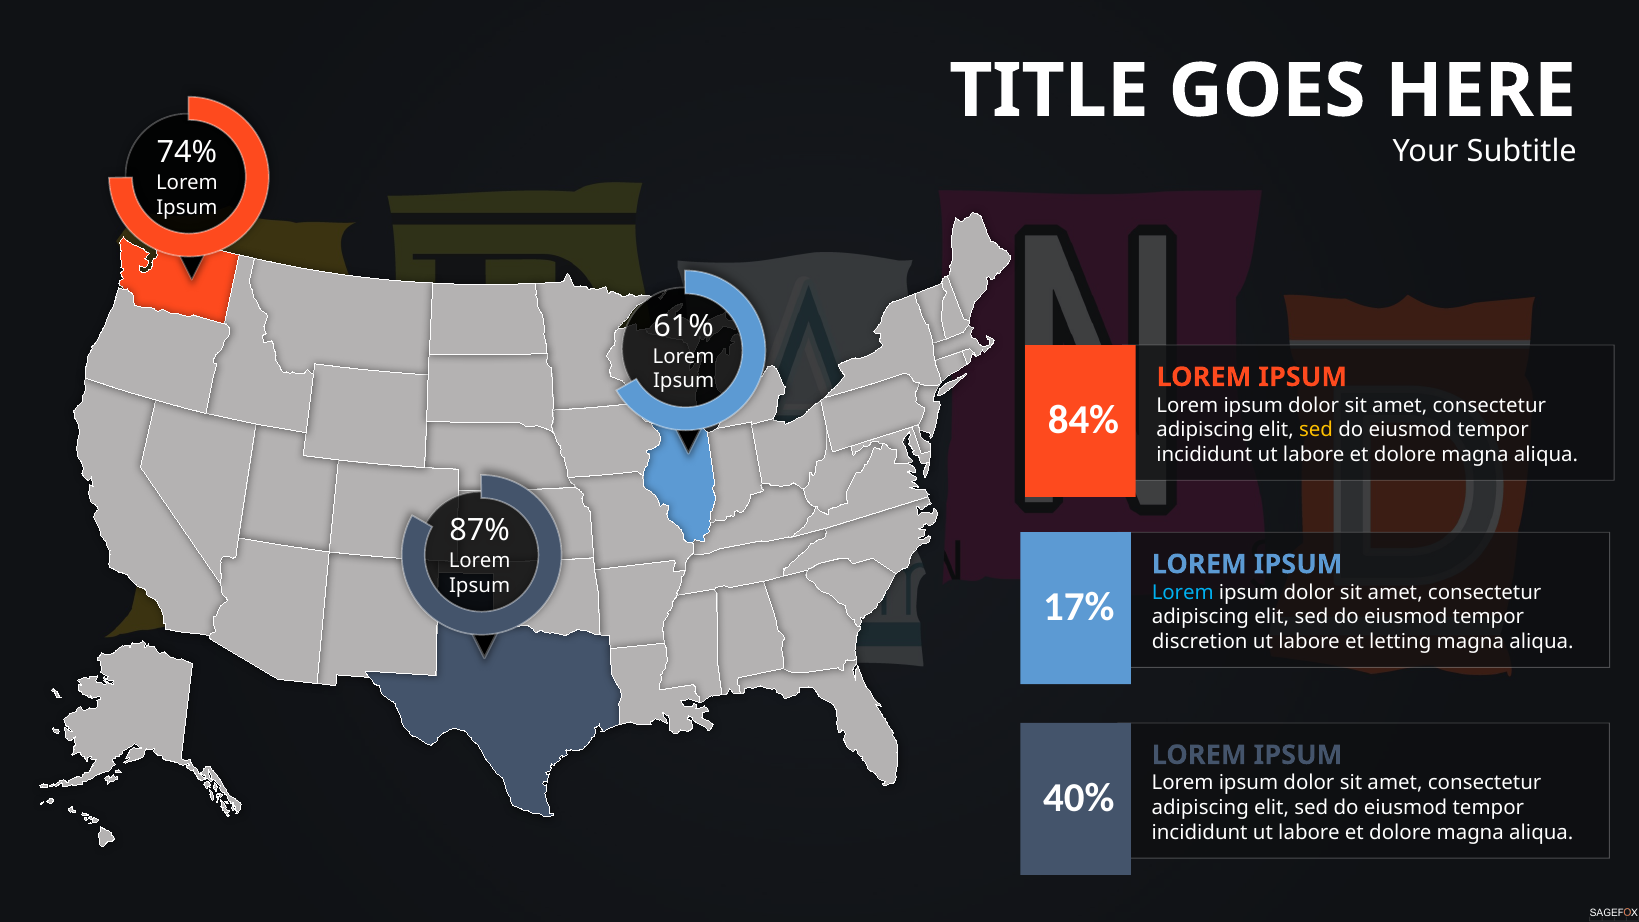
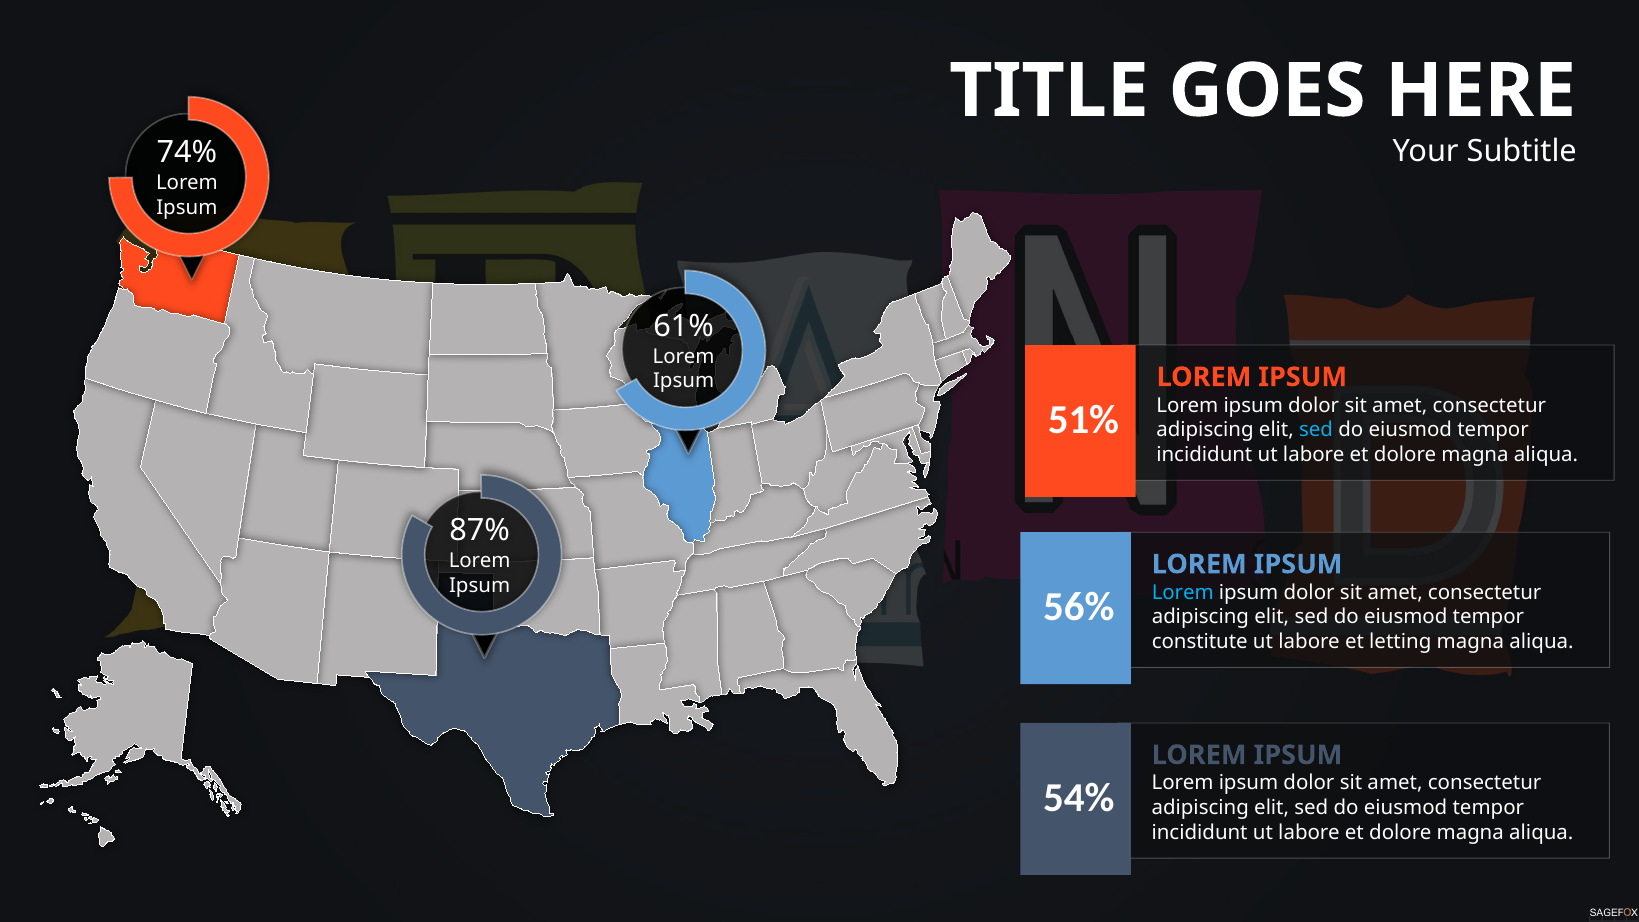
84%: 84% -> 51%
sed at (1316, 430) colour: yellow -> light blue
17%: 17% -> 56%
discretion: discretion -> constitute
40%: 40% -> 54%
